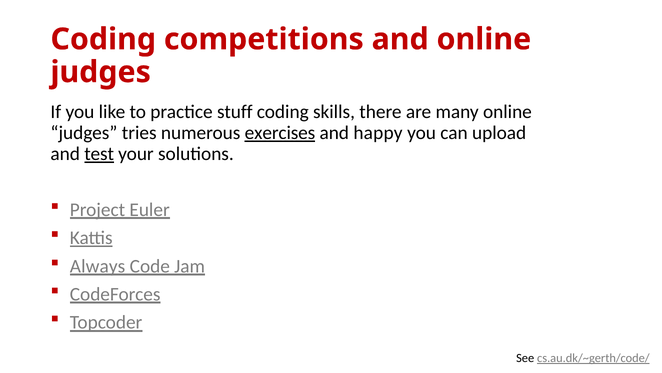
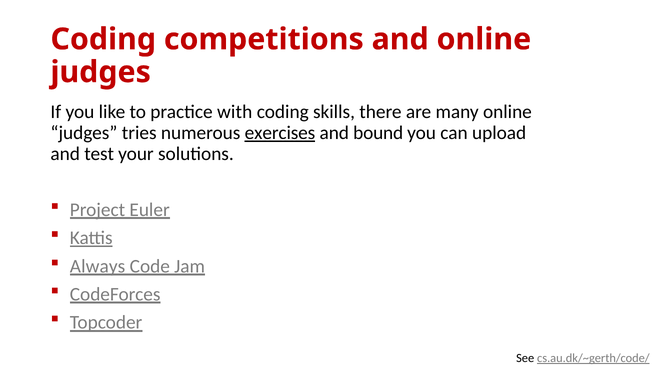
stuff: stuff -> with
happy: happy -> bound
test underline: present -> none
